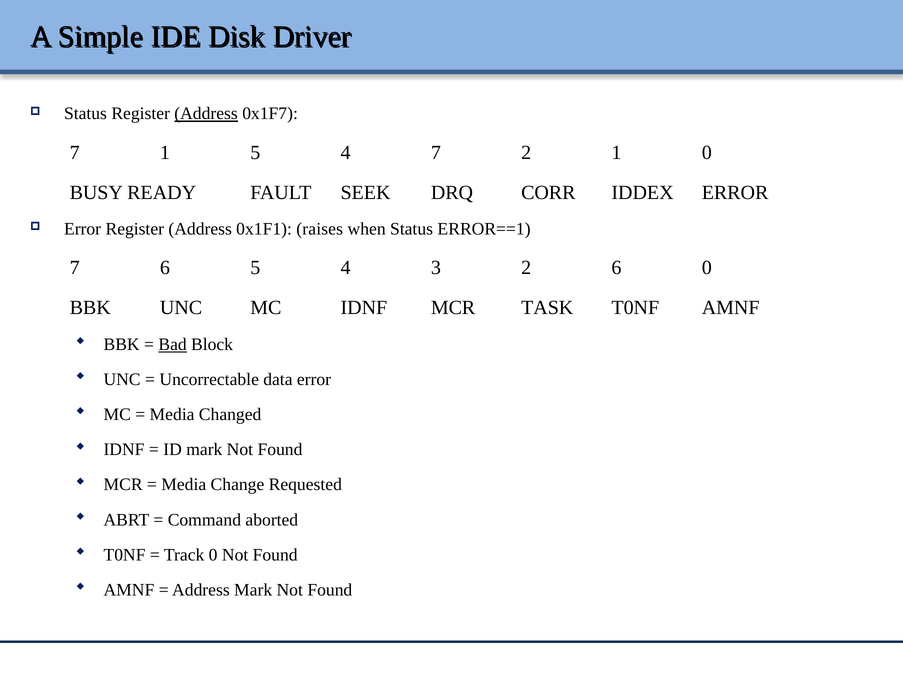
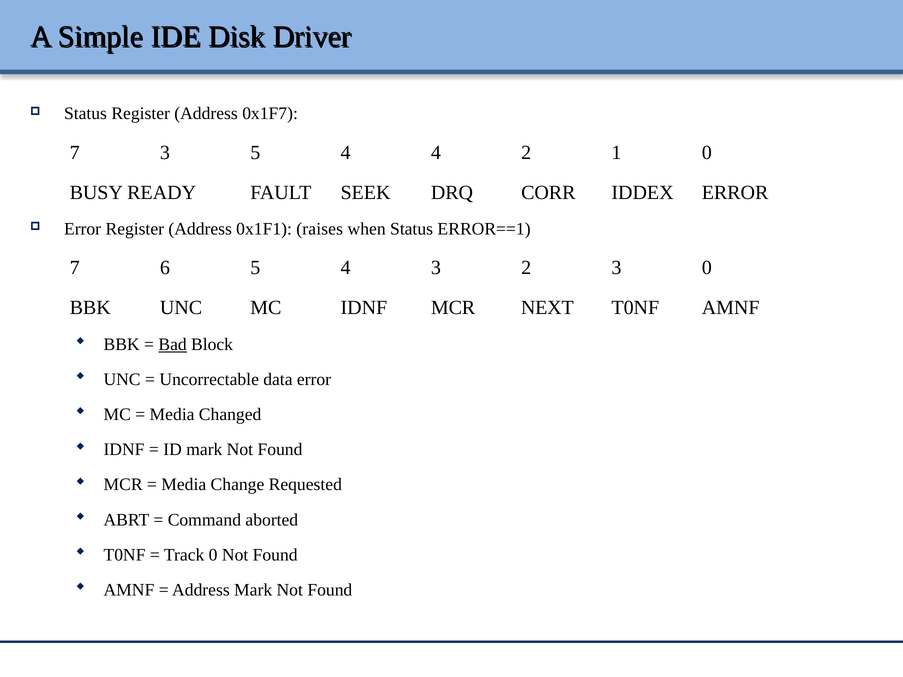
Address at (206, 114) underline: present -> none
7 1: 1 -> 3
4 7: 7 -> 4
2 6: 6 -> 3
TASK: TASK -> NEXT
